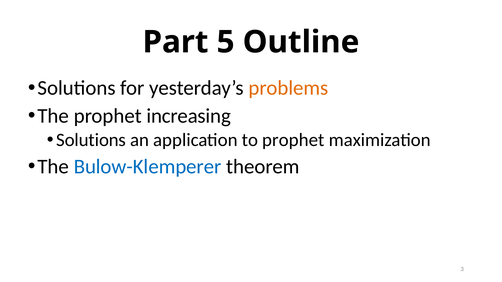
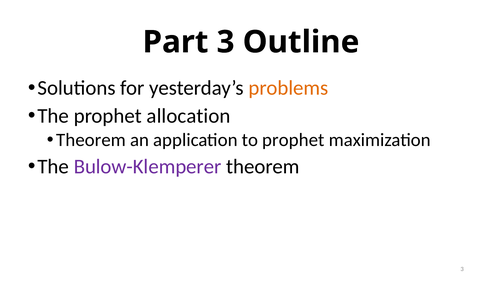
Part 5: 5 -> 3
increasing: increasing -> allocation
Solutions at (91, 140): Solutions -> Theorem
Bulow-Klemperer colour: blue -> purple
